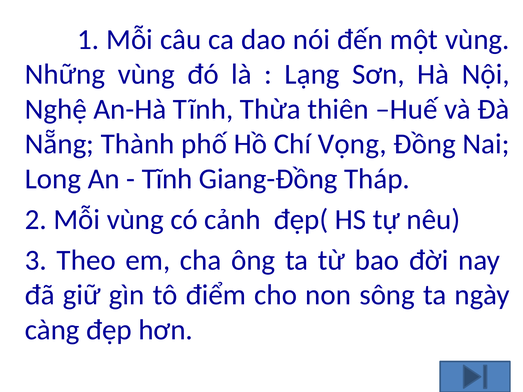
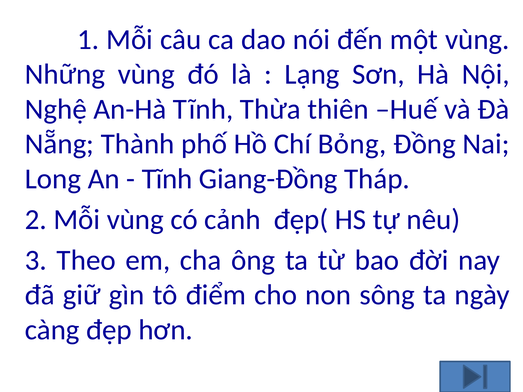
Vọng: Vọng -> Bỏng
